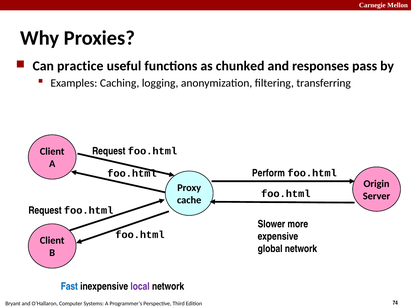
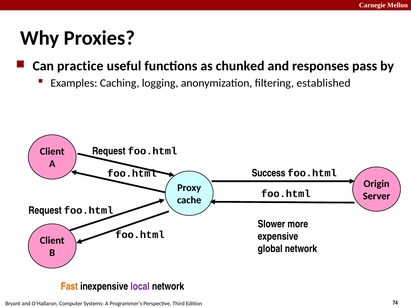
transferring: transferring -> established
Perform: Perform -> Success
Fast colour: blue -> orange
